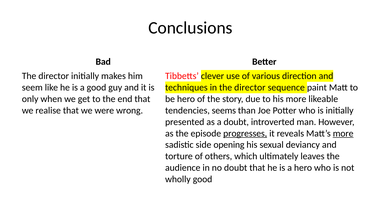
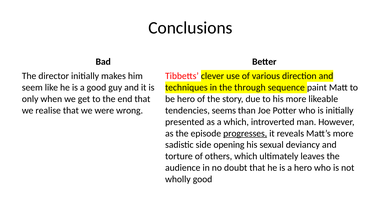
in the director: director -> through
a doubt: doubt -> which
more at (343, 133) underline: present -> none
